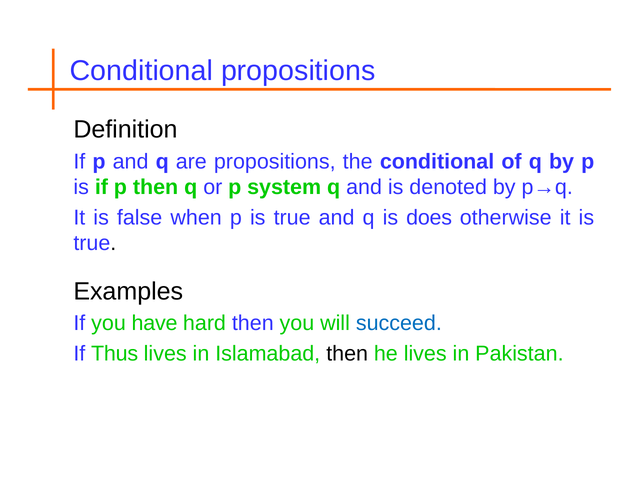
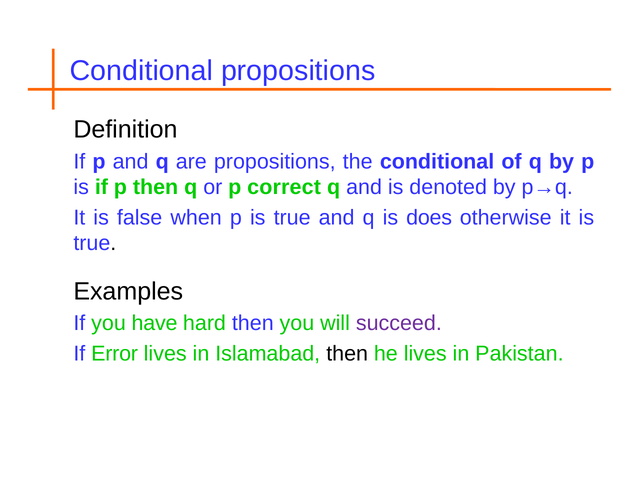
system: system -> correct
succeed colour: blue -> purple
Thus: Thus -> Error
